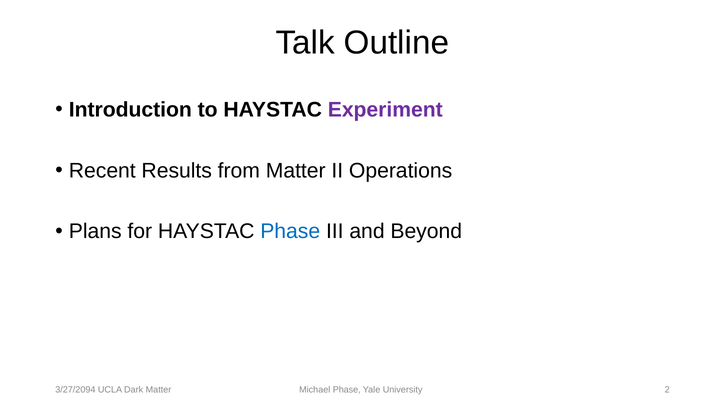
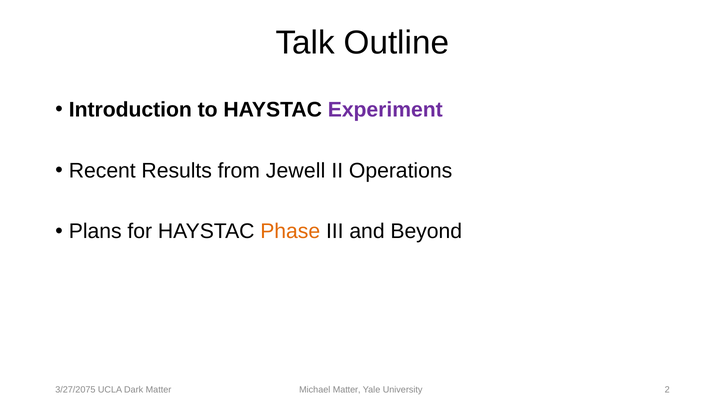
from Matter: Matter -> Jewell
Phase at (290, 231) colour: blue -> orange
3/27/2094: 3/27/2094 -> 3/27/2075
Michael Phase: Phase -> Matter
